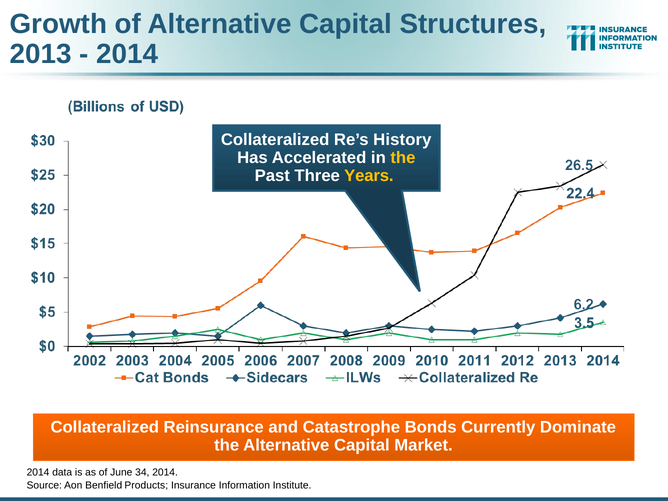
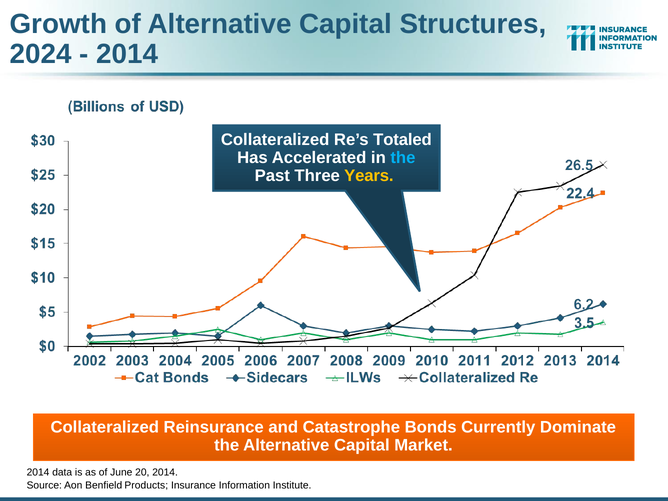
2013: 2013 -> 2024
History: History -> Totaled
the at (403, 158) colour: yellow -> light blue
34: 34 -> 20
